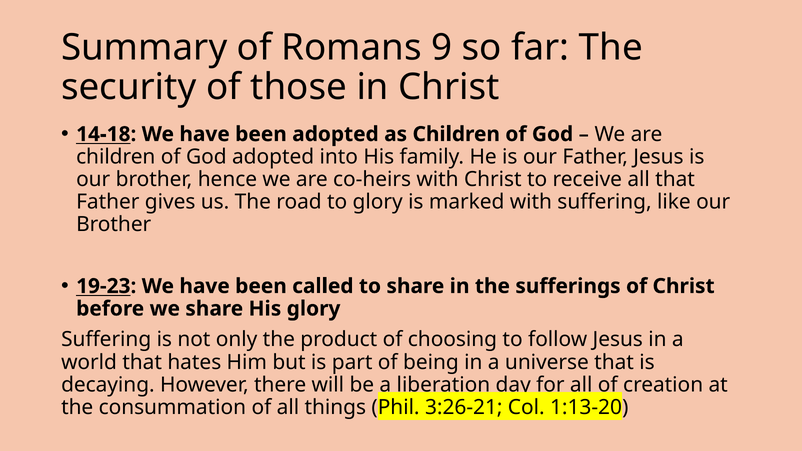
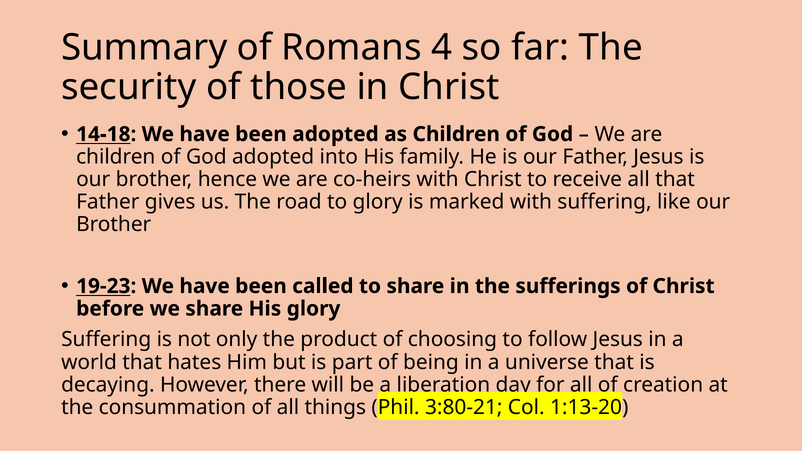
9: 9 -> 4
3:26-21: 3:26-21 -> 3:80-21
